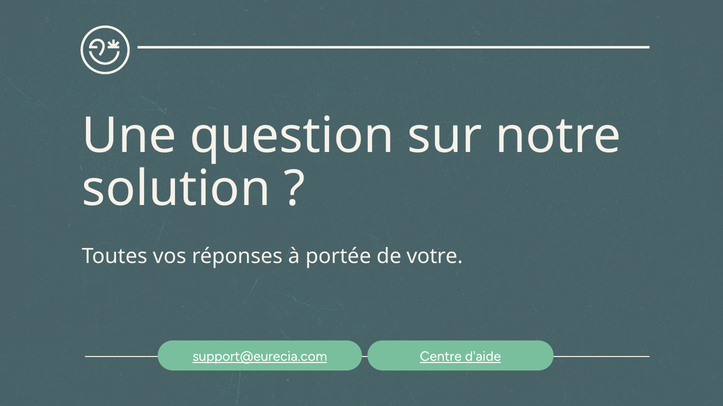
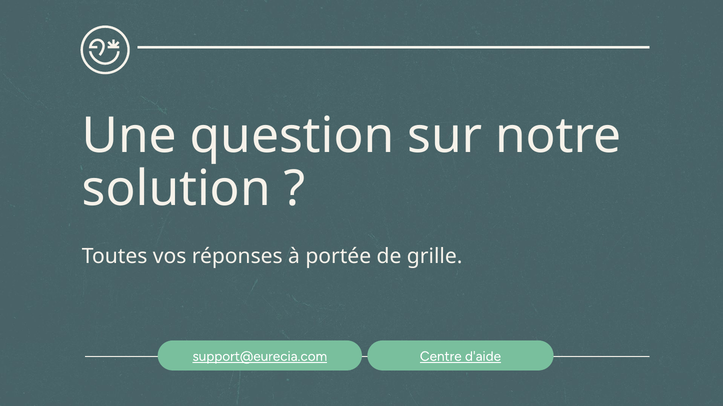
votre: votre -> grille
